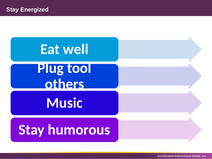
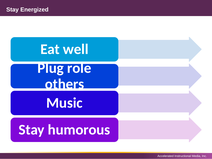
tool: tool -> role
